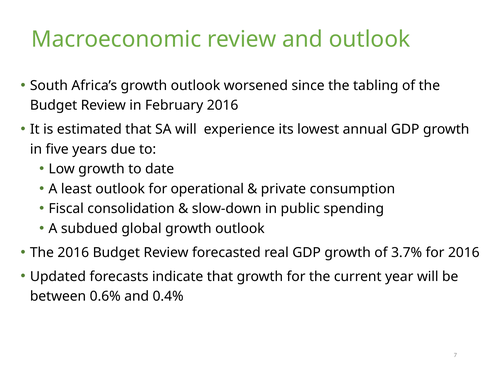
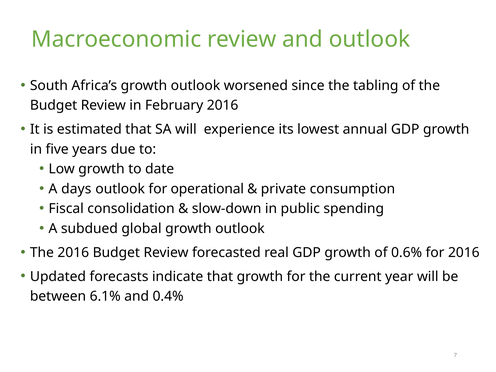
least: least -> days
3.7%: 3.7% -> 0.6%
0.6%: 0.6% -> 6.1%
